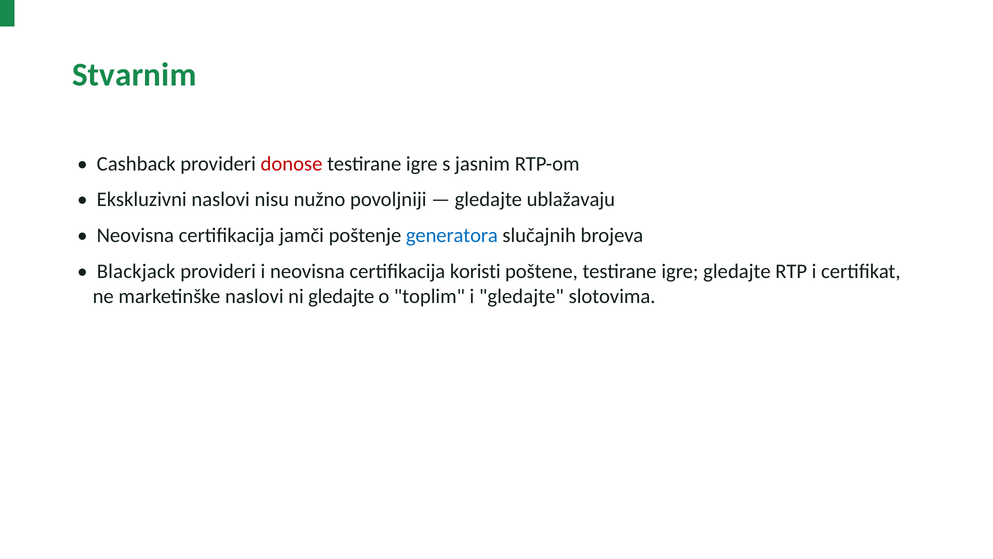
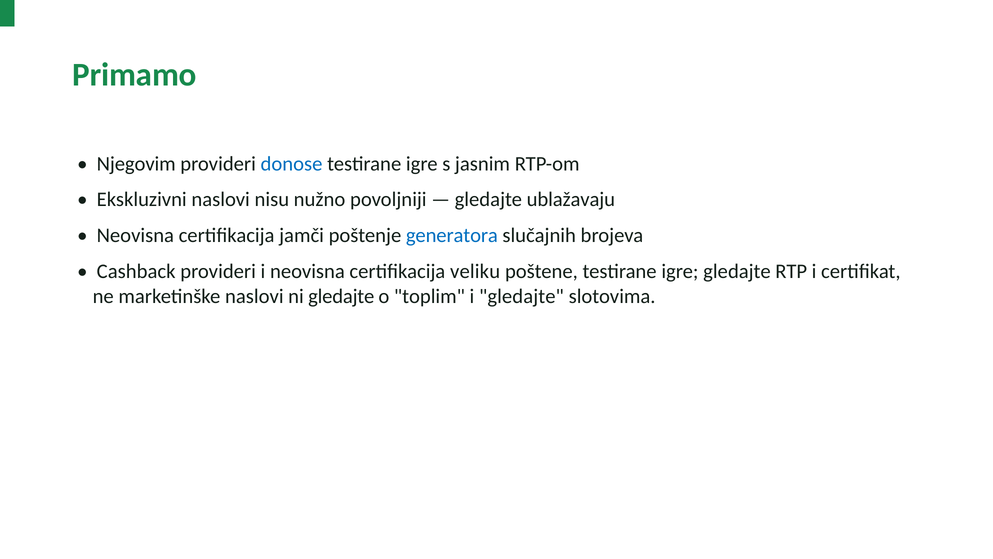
Stvarnim: Stvarnim -> Primamo
Cashback: Cashback -> Njegovim
donose colour: red -> blue
Blackjack: Blackjack -> Cashback
koristi: koristi -> veliku
